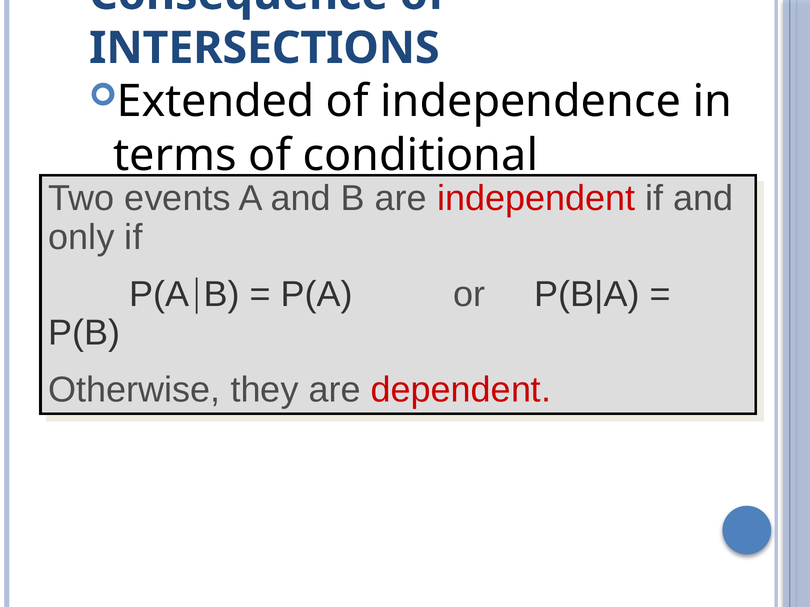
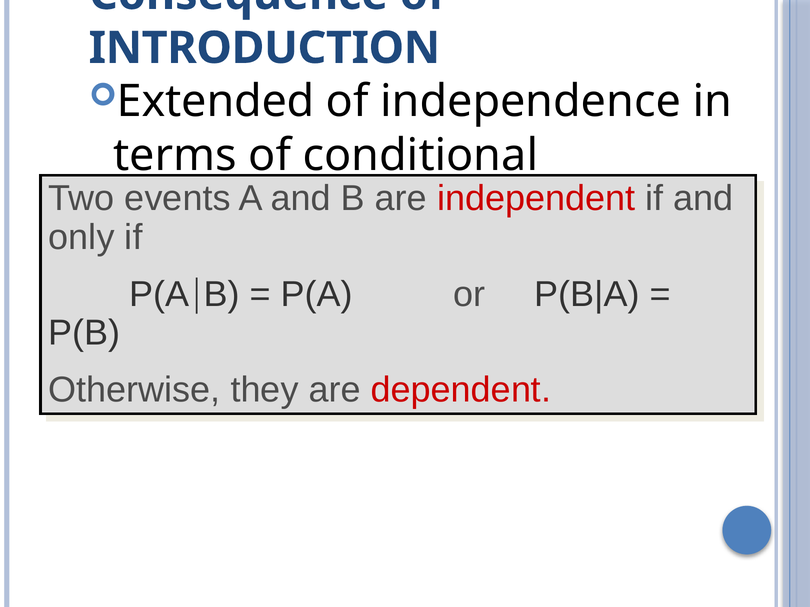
INTERSECTIONS: INTERSECTIONS -> INTRODUCTION
